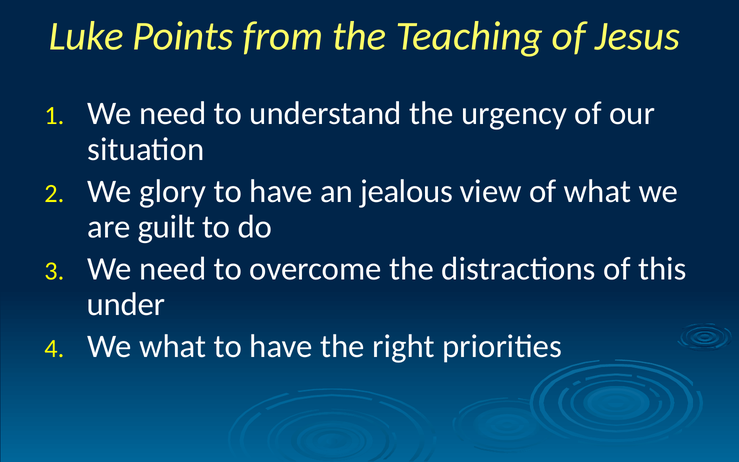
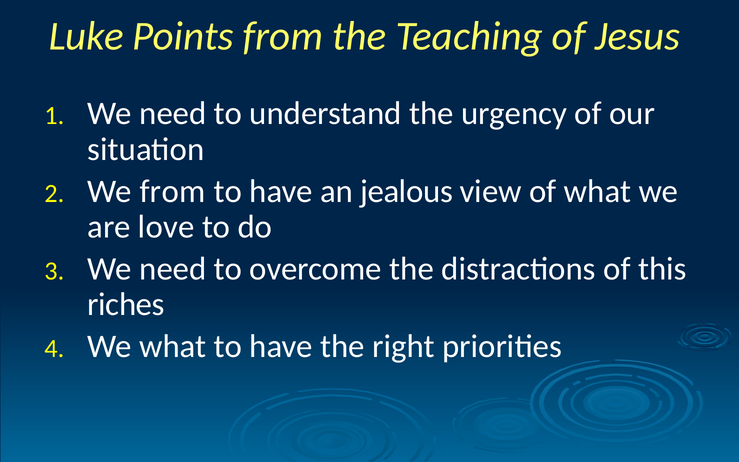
We glory: glory -> from
guilt: guilt -> love
under: under -> riches
